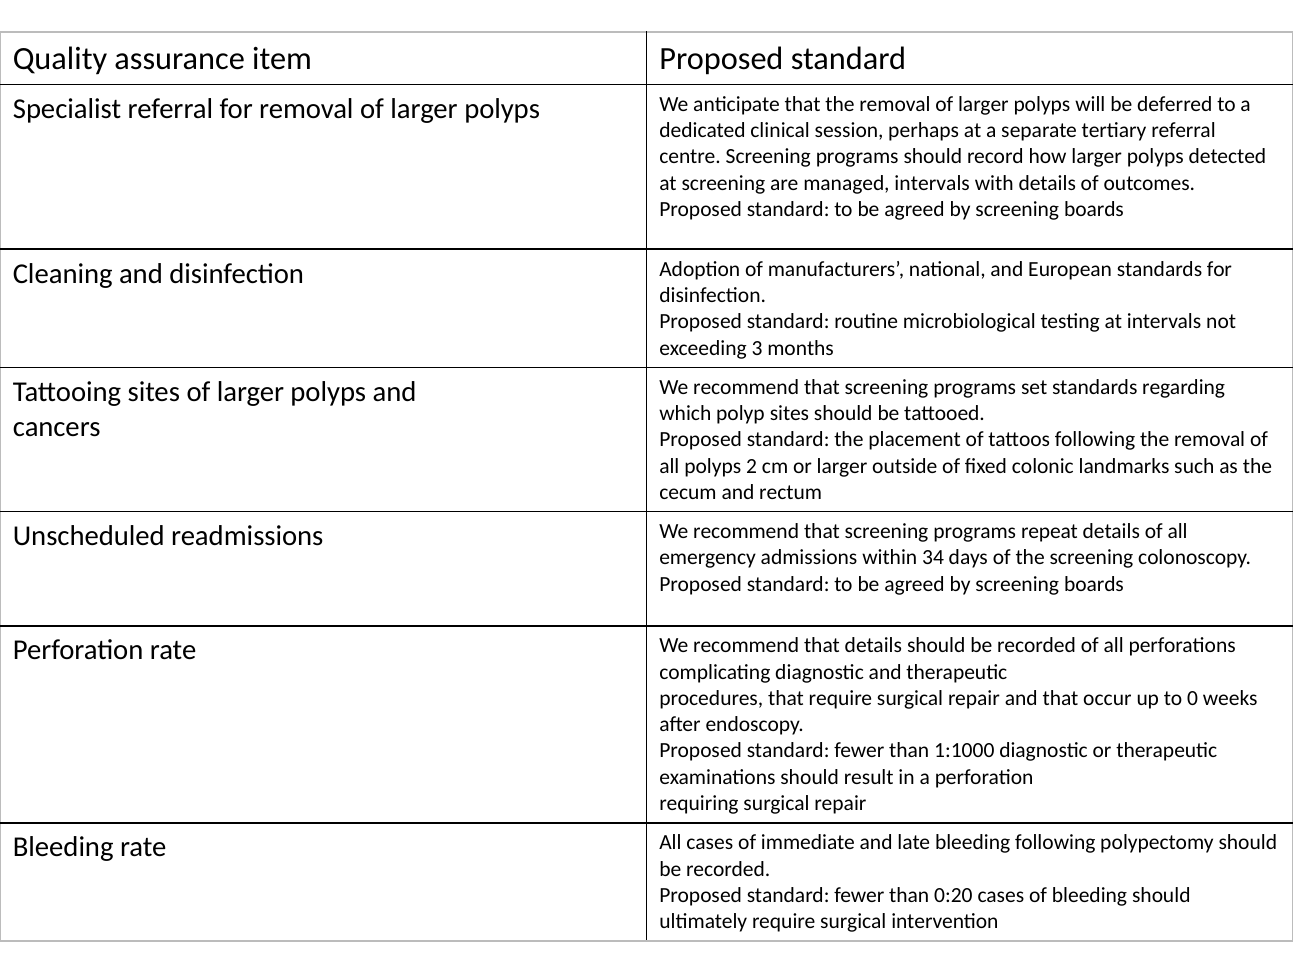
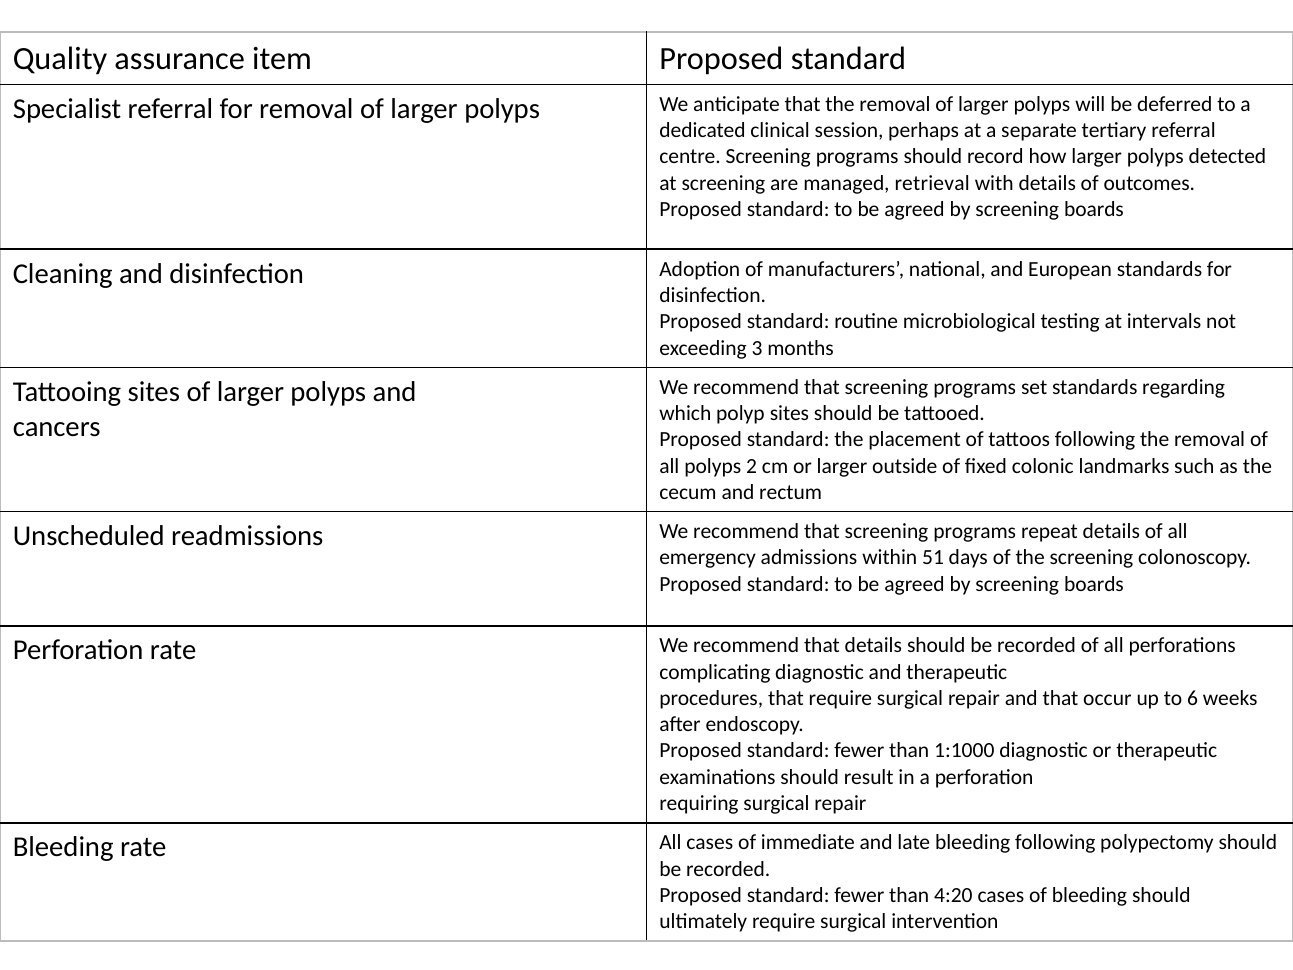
managed intervals: intervals -> retrieval
34: 34 -> 51
0: 0 -> 6
0:20: 0:20 -> 4:20
